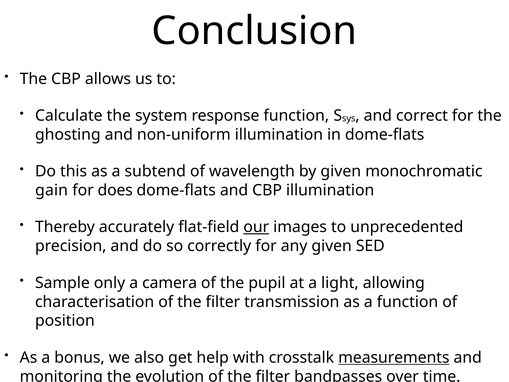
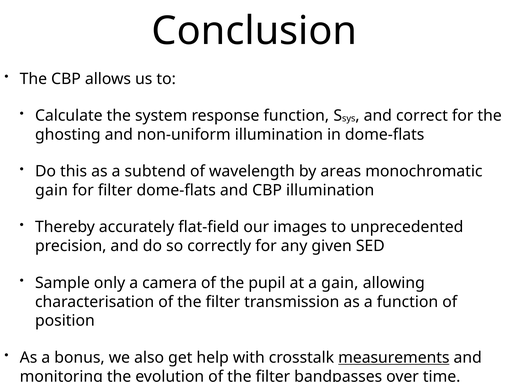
by given: given -> areas
for does: does -> filter
our underline: present -> none
a light: light -> gain
